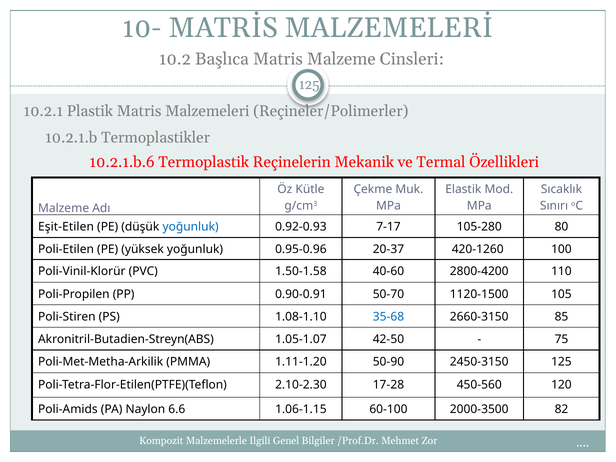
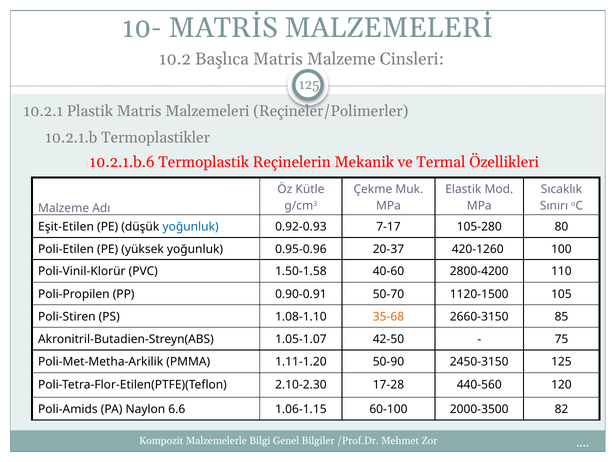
35-68 colour: blue -> orange
450-560: 450-560 -> 440-560
Ilgili: Ilgili -> Bilgi
